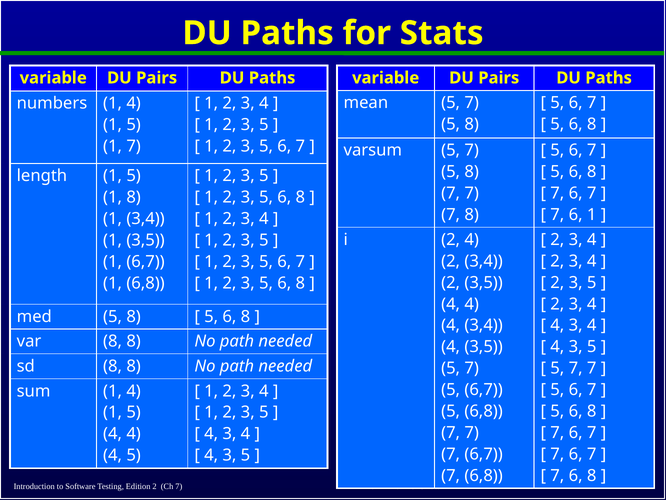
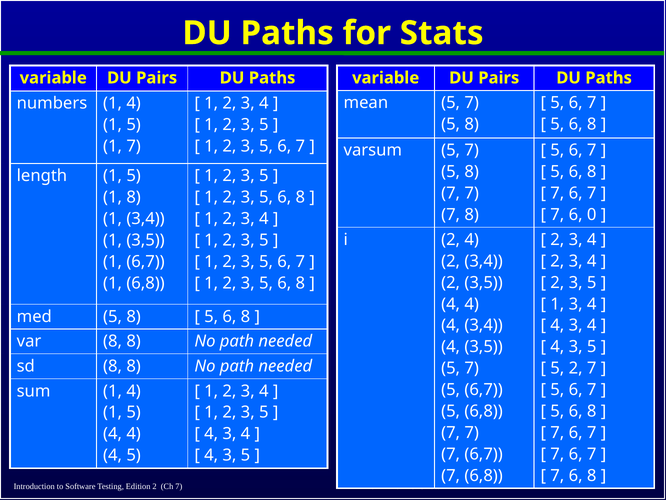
6 1: 1 -> 0
2 at (557, 304): 2 -> 1
7 at (576, 368): 7 -> 2
